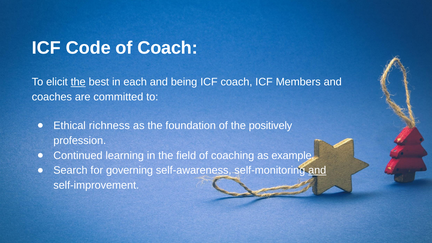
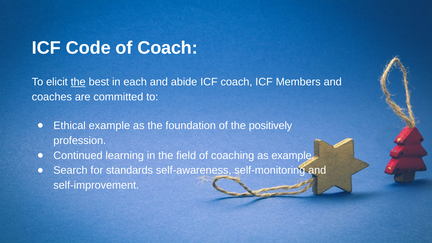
being: being -> abide
Ethical richness: richness -> example
governing: governing -> standards
and at (317, 170) underline: present -> none
